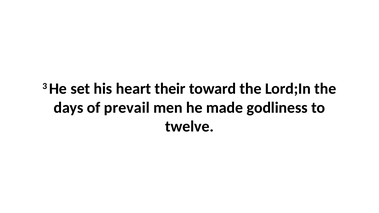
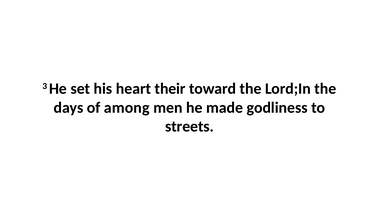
prevail: prevail -> among
twelve: twelve -> streets
